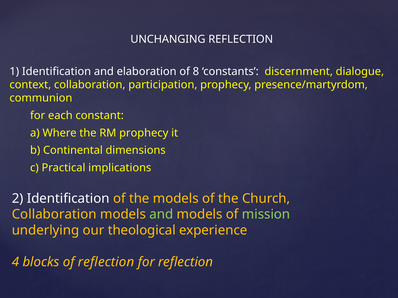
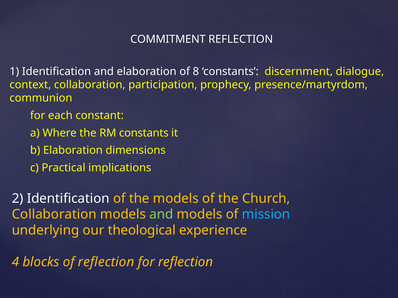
UNCHANGING: UNCHANGING -> COMMITMENT
RM prophecy: prophecy -> constants
b Continental: Continental -> Elaboration
mission colour: light green -> light blue
